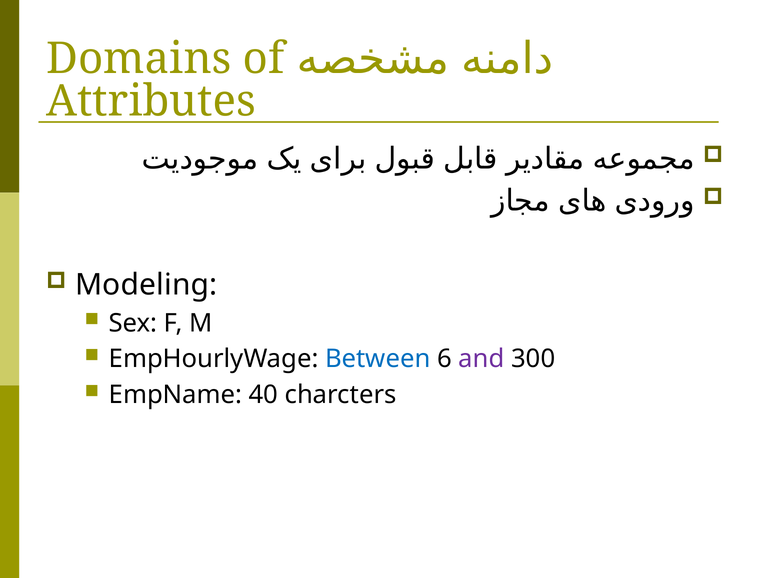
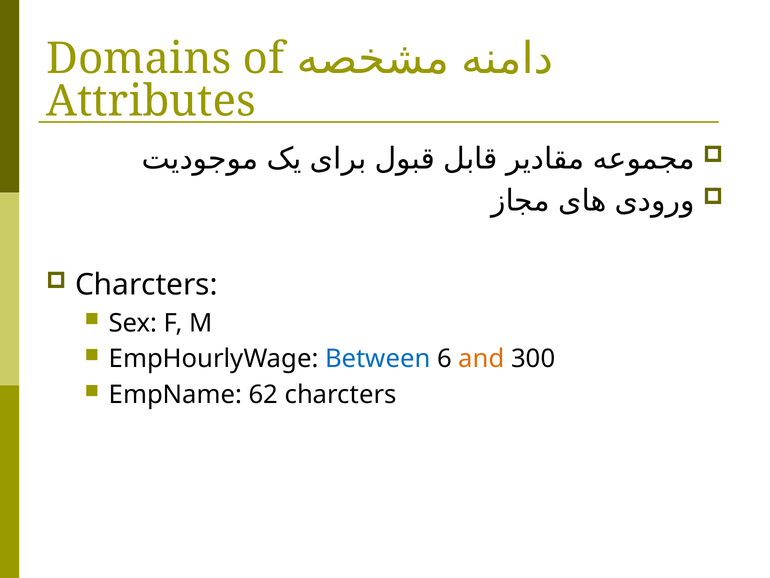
Modeling at (146, 285): Modeling -> Charcters
and colour: purple -> orange
40: 40 -> 62
